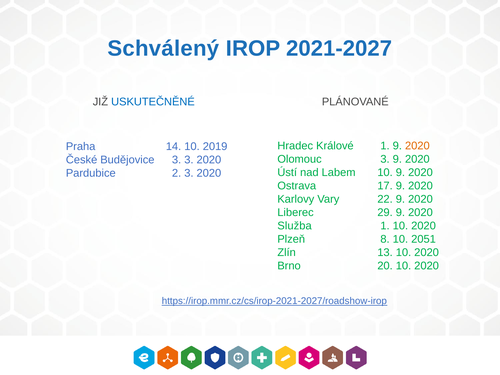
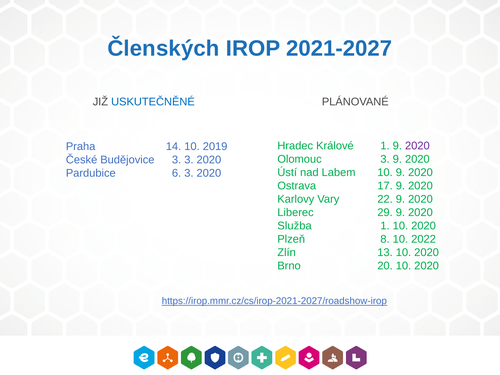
Schválený: Schválený -> Členských
2020 at (417, 146) colour: orange -> purple
2: 2 -> 6
2051: 2051 -> 2022
